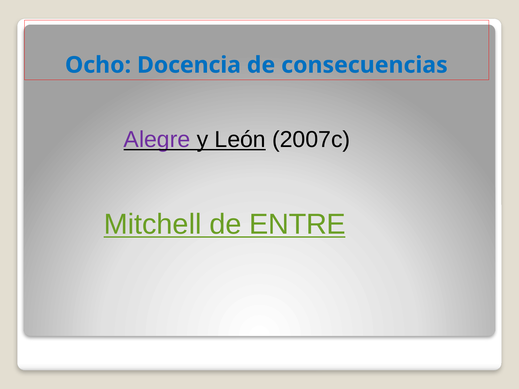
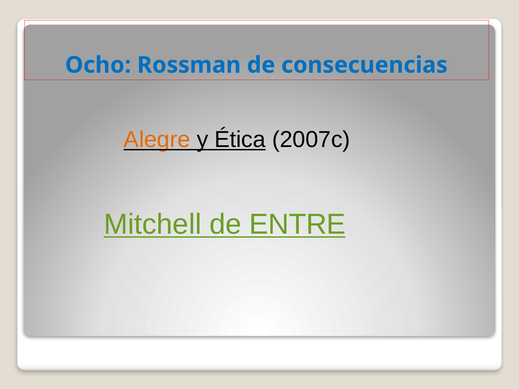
Docencia: Docencia -> Rossman
Alegre colour: purple -> orange
León: León -> Ética
